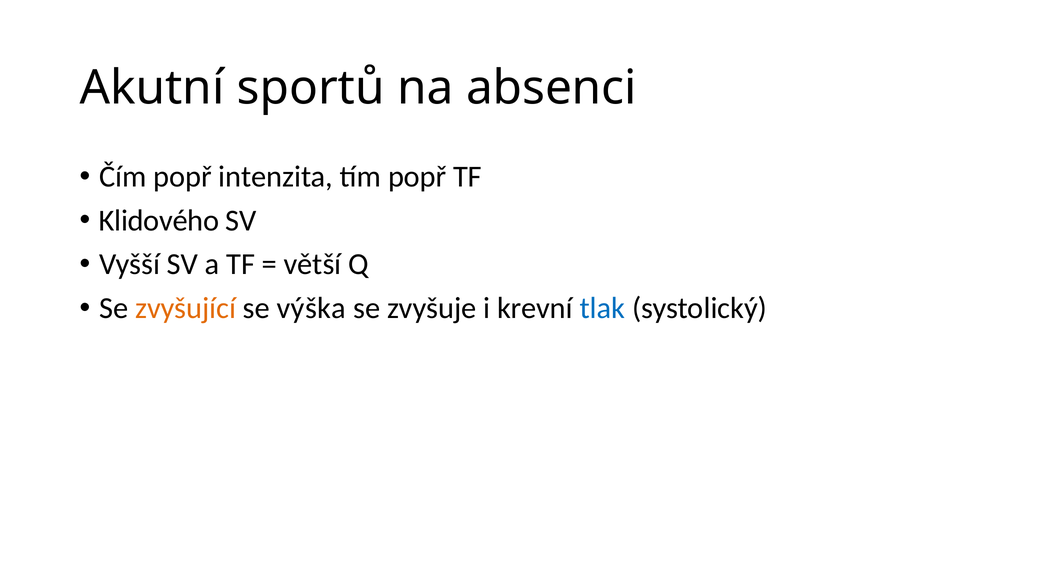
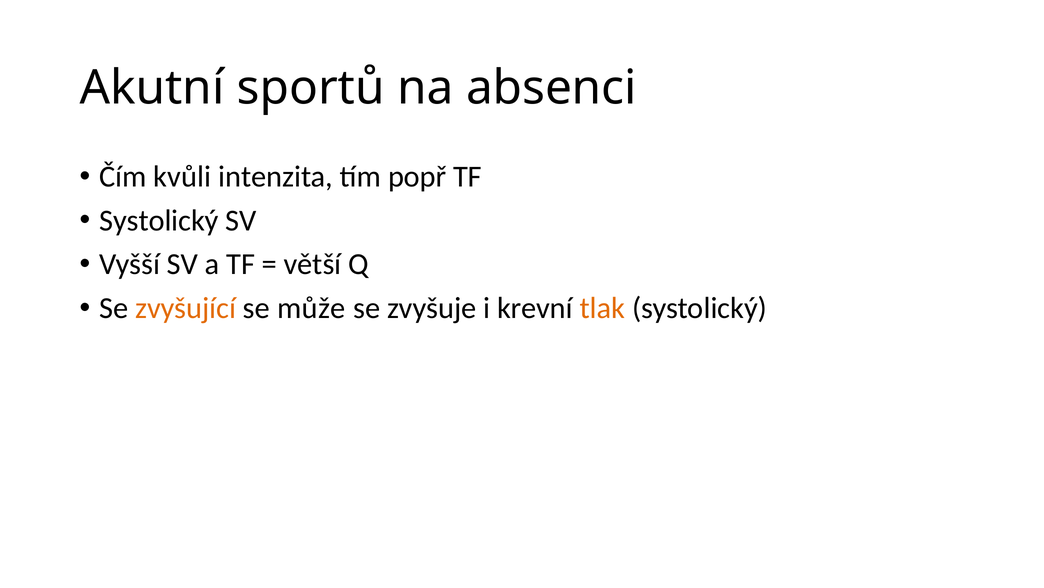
Čím popř: popř -> kvůli
Klidového at (159, 220): Klidového -> Systolický
výška: výška -> může
tlak colour: blue -> orange
